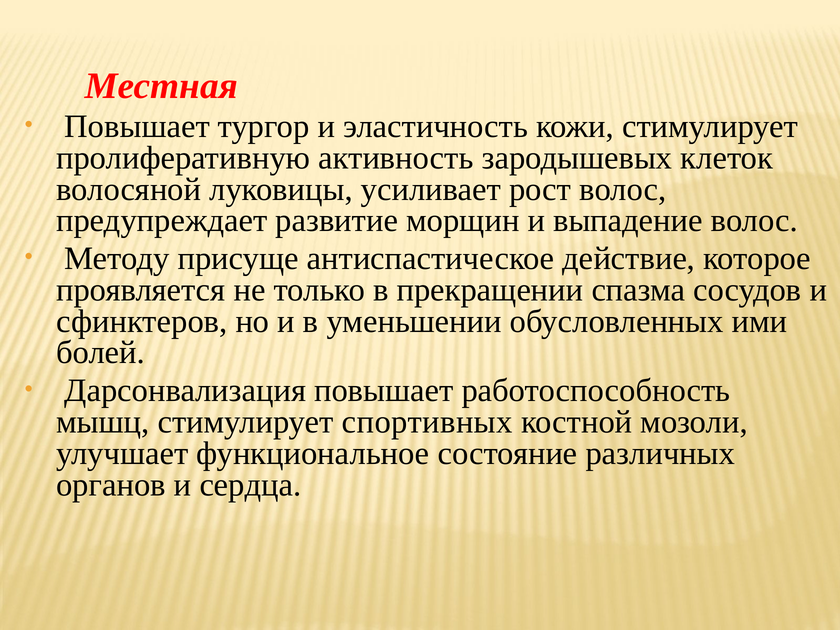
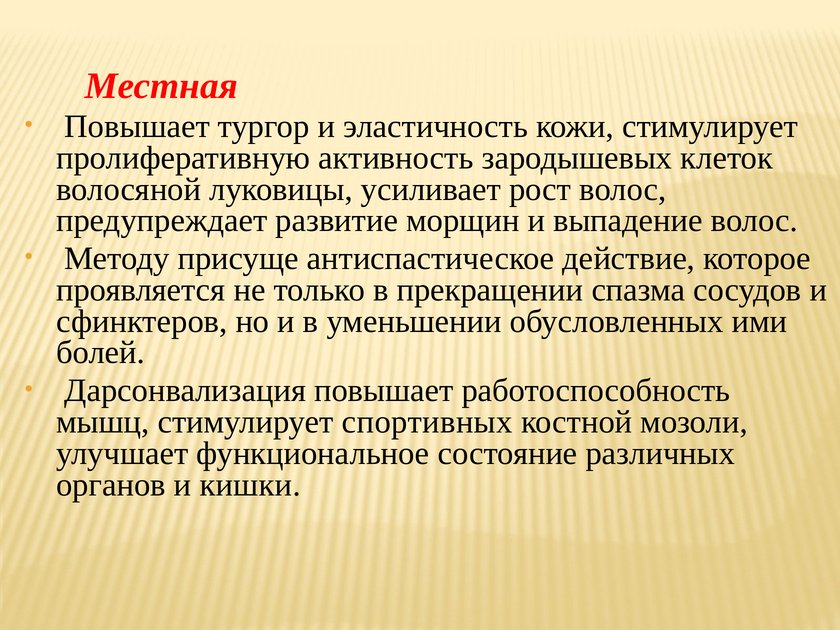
сердца: сердца -> кишки
